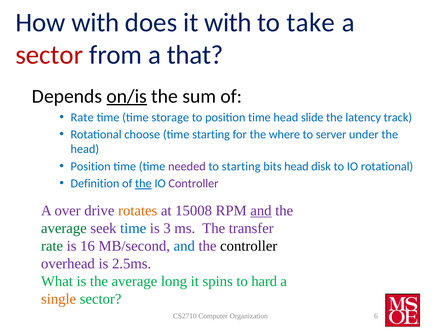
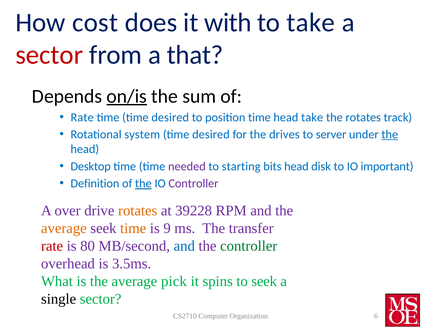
How with: with -> cost
time time storage: storage -> desired
head slide: slide -> take
the latency: latency -> rotates
choose: choose -> system
starting at (211, 134): starting -> desired
where: where -> drives
the at (390, 134) underline: none -> present
Position at (91, 166): Position -> Desktop
IO rotational: rotational -> important
15008: 15008 -> 39228
and at (261, 210) underline: present -> none
average at (64, 228) colour: green -> orange
time at (133, 228) colour: blue -> orange
3: 3 -> 9
rate at (52, 246) colour: green -> red
16: 16 -> 80
controller at (249, 246) colour: black -> green
2.5ms: 2.5ms -> 3.5ms
long: long -> pick
to hard: hard -> seek
single colour: orange -> black
